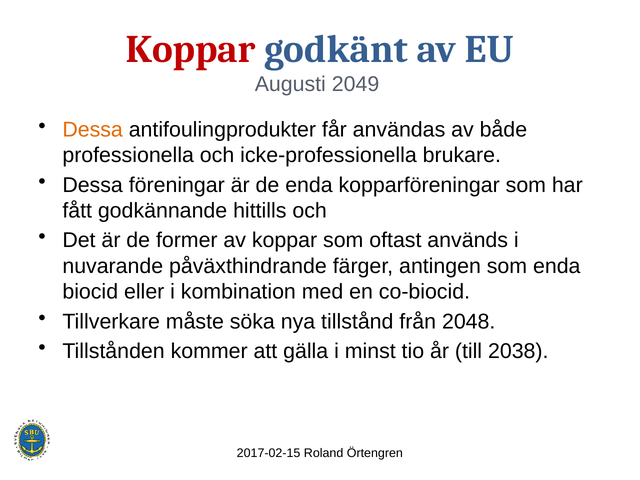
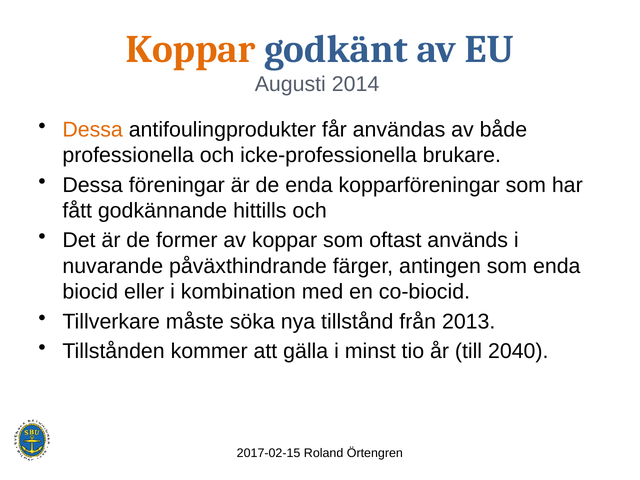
Koppar at (191, 49) colour: red -> orange
2049: 2049 -> 2014
2048: 2048 -> 2013
2038: 2038 -> 2040
